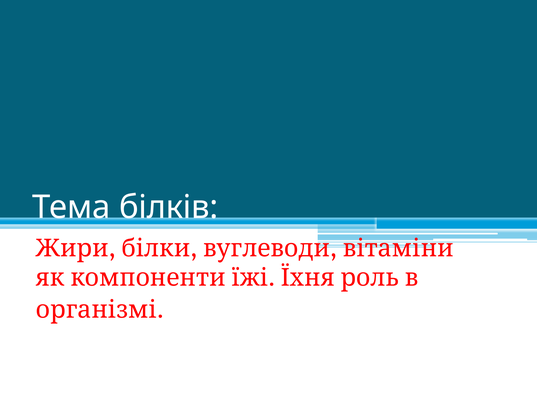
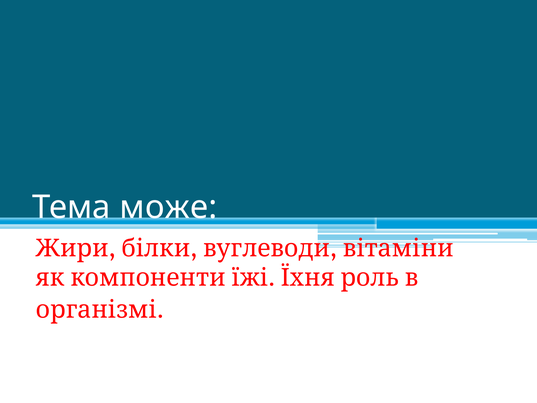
білків: білків -> може
